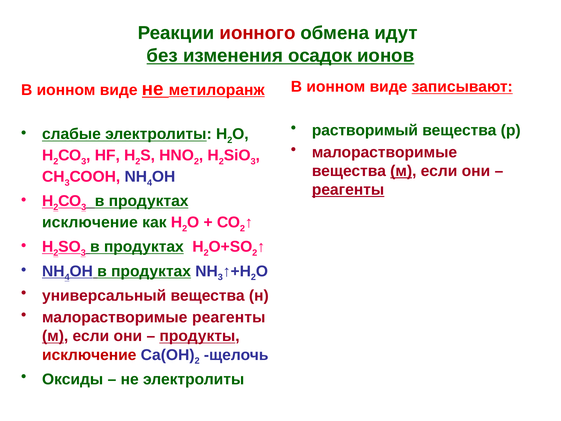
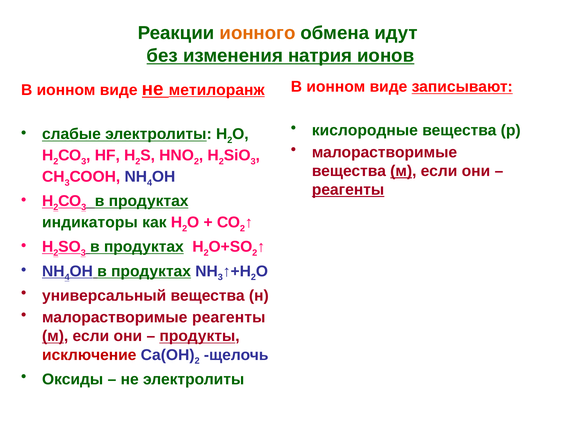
ионного colour: red -> orange
осадок: осадок -> натрия
растворимый: растворимый -> кислородные
исключение at (90, 222): исключение -> индикаторы
